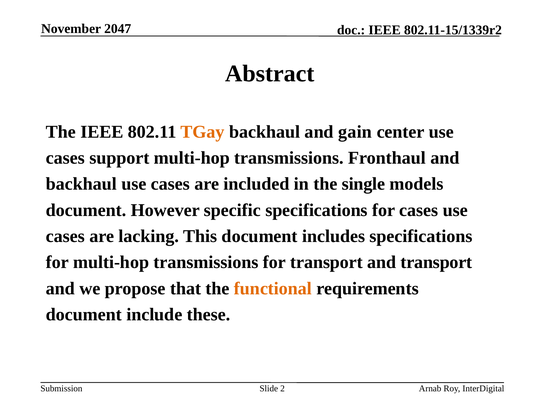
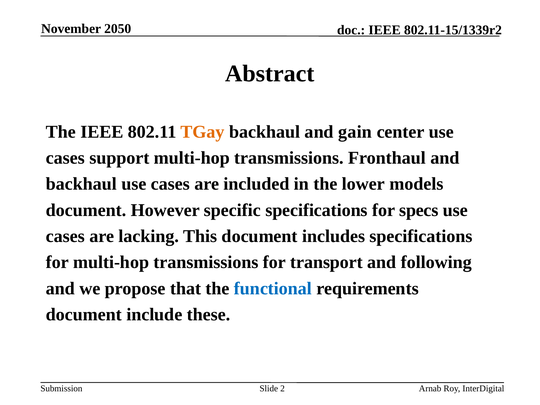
2047: 2047 -> 2050
single: single -> lower
for cases: cases -> specs
and transport: transport -> following
functional colour: orange -> blue
